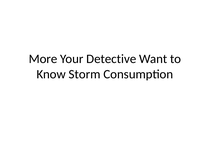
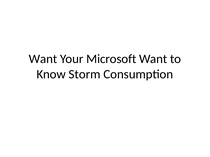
More at (43, 59): More -> Want
Detective: Detective -> Microsoft
